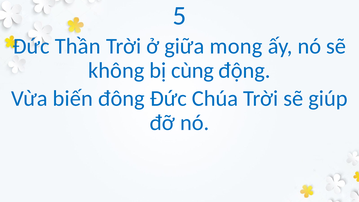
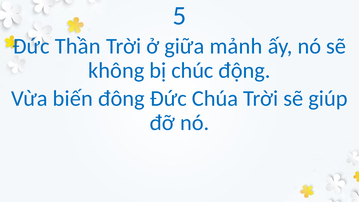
mong: mong -> mảnh
cùng: cùng -> chúc
